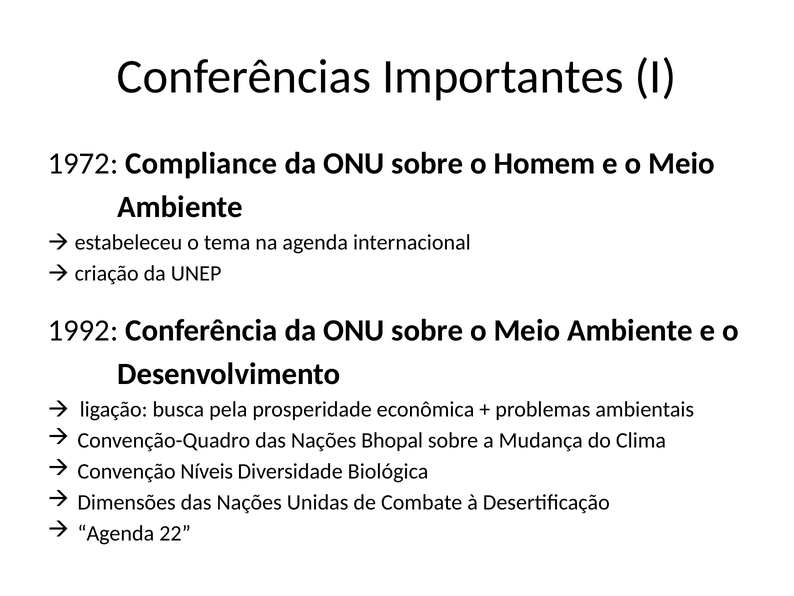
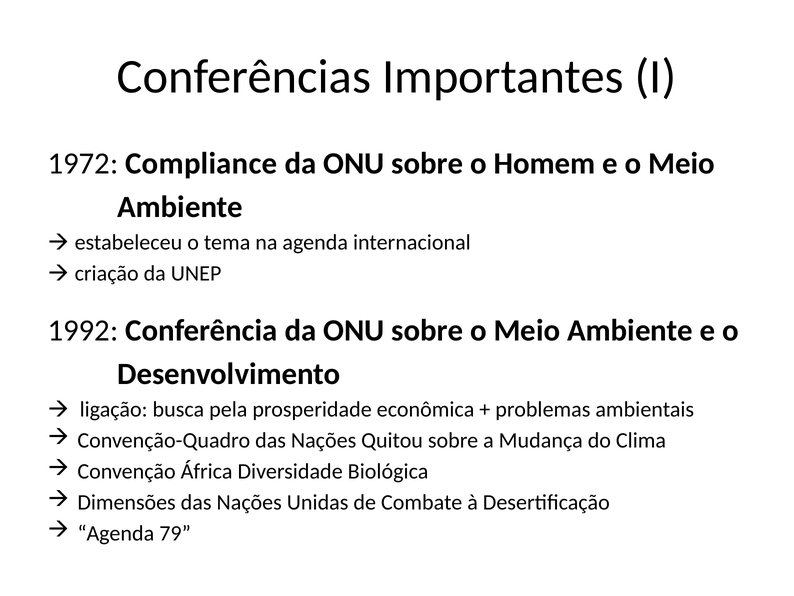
Bhopal: Bhopal -> Quitou
Níveis: Níveis -> África
22: 22 -> 79
